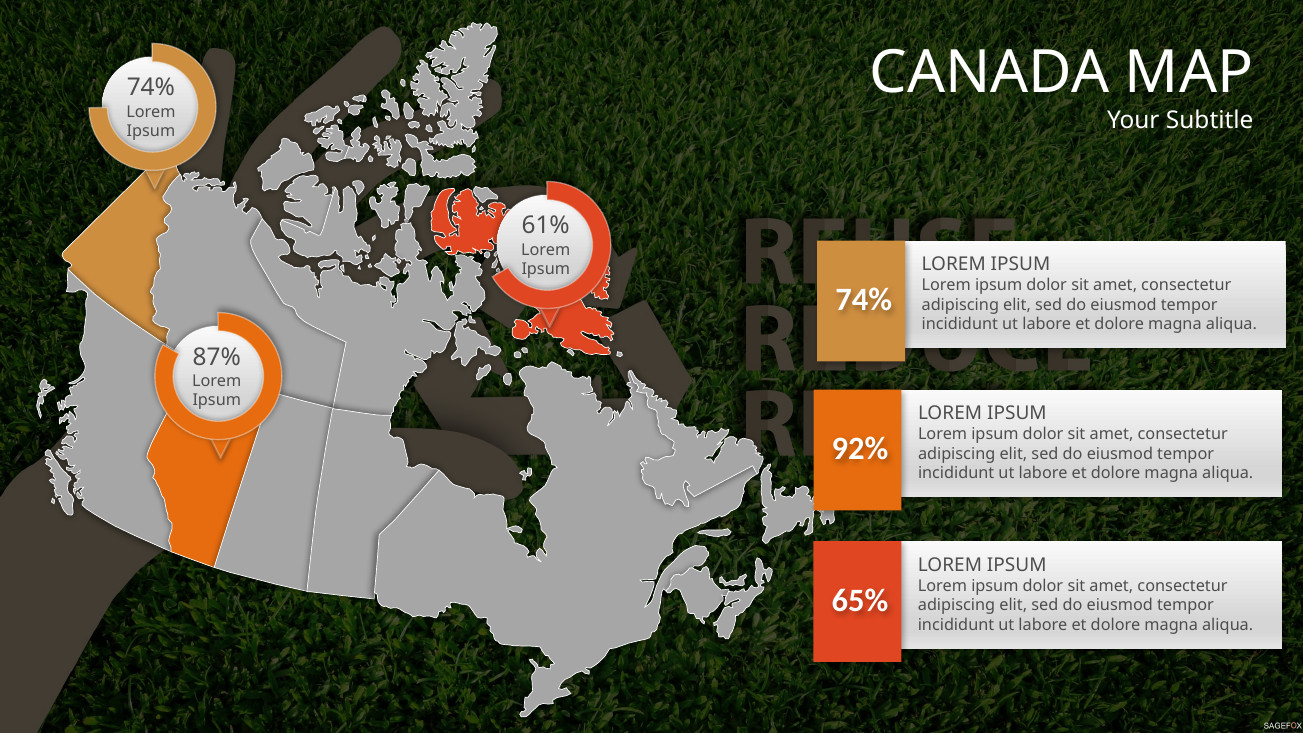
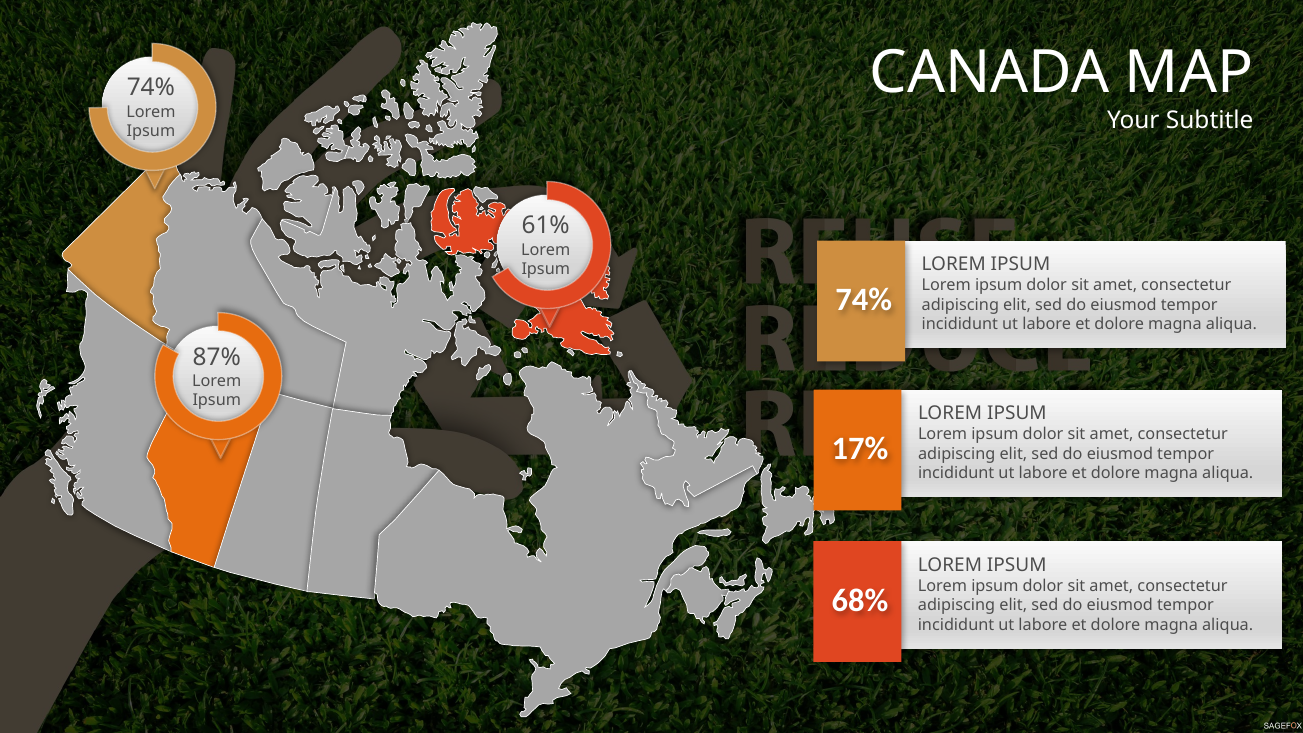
92%: 92% -> 17%
65%: 65% -> 68%
